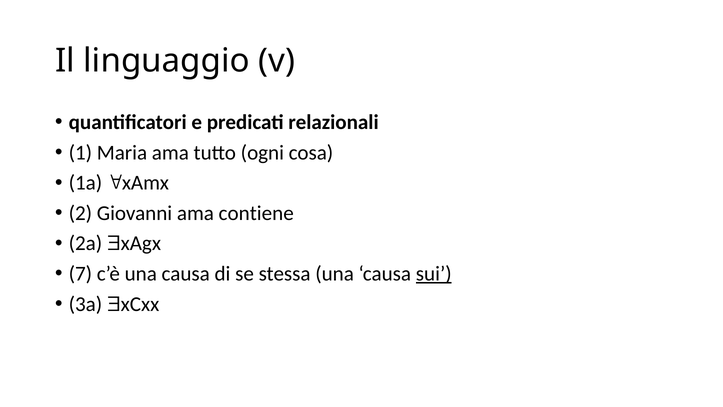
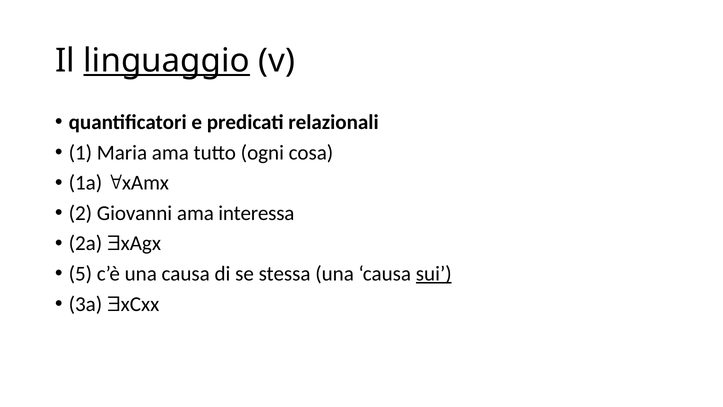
linguaggio underline: none -> present
contiene: contiene -> interessa
7: 7 -> 5
